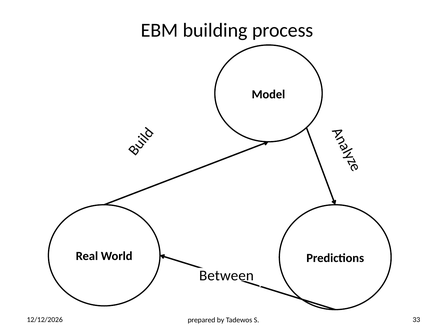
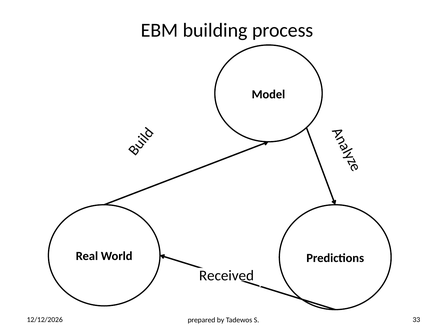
Between: Between -> Received
